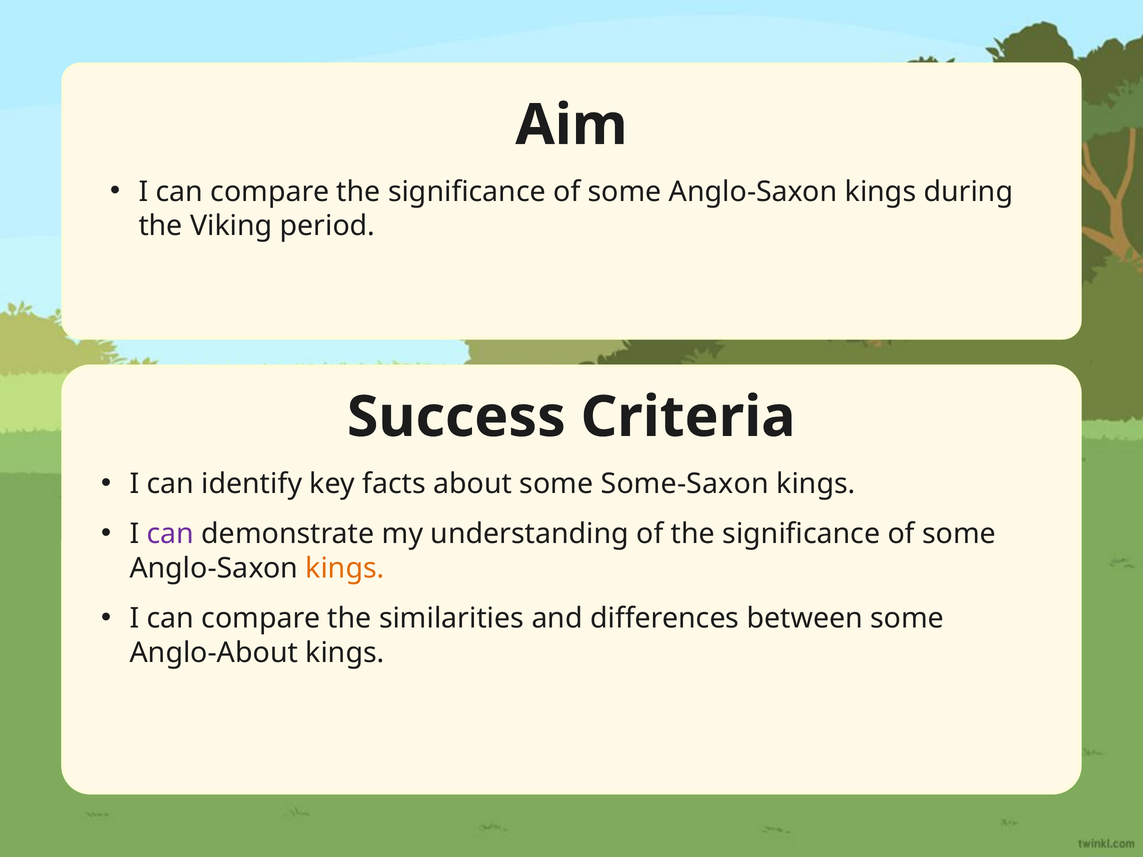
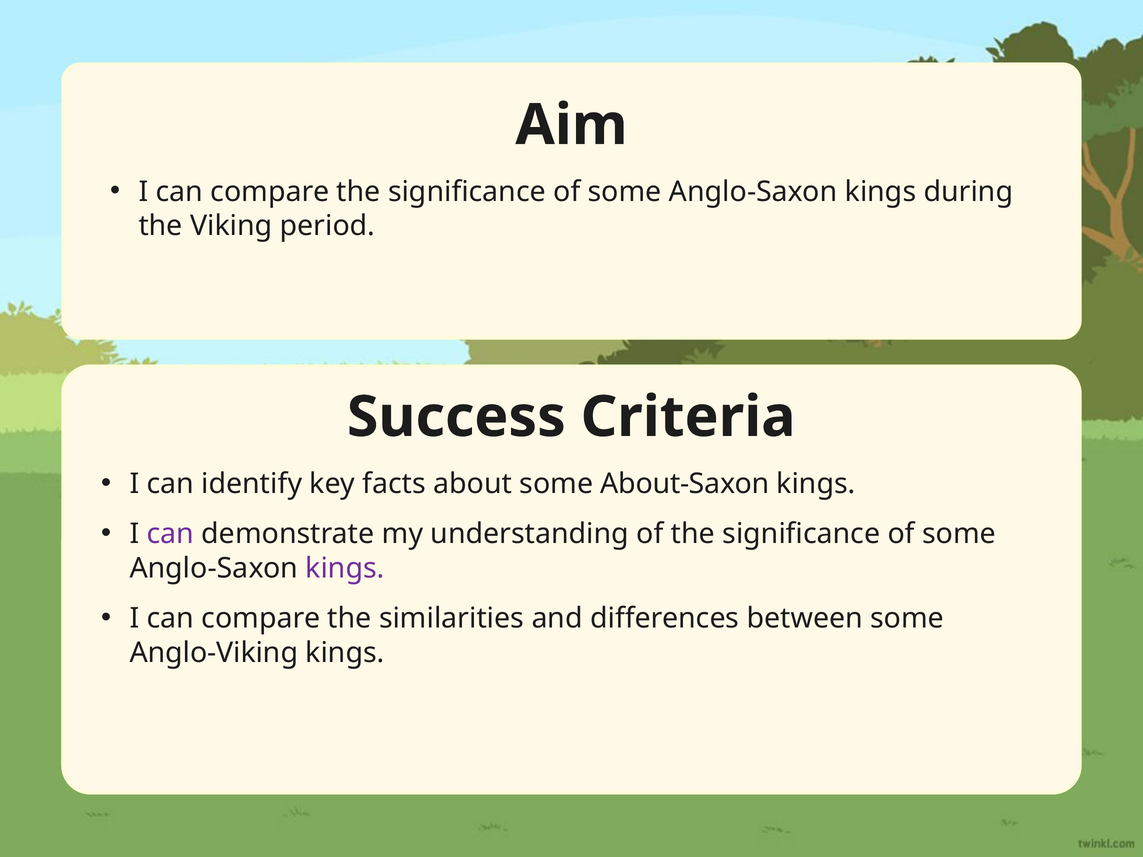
Some-Saxon: Some-Saxon -> About-Saxon
kings at (345, 568) colour: orange -> purple
Anglo-About: Anglo-About -> Anglo-Viking
